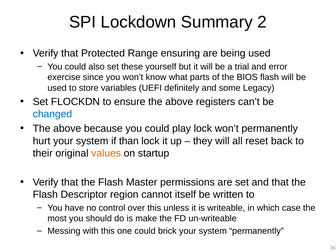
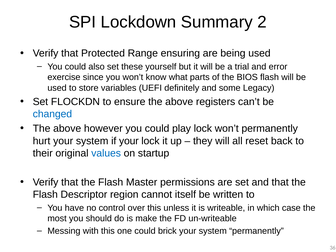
because: because -> however
if than: than -> your
values colour: orange -> blue
